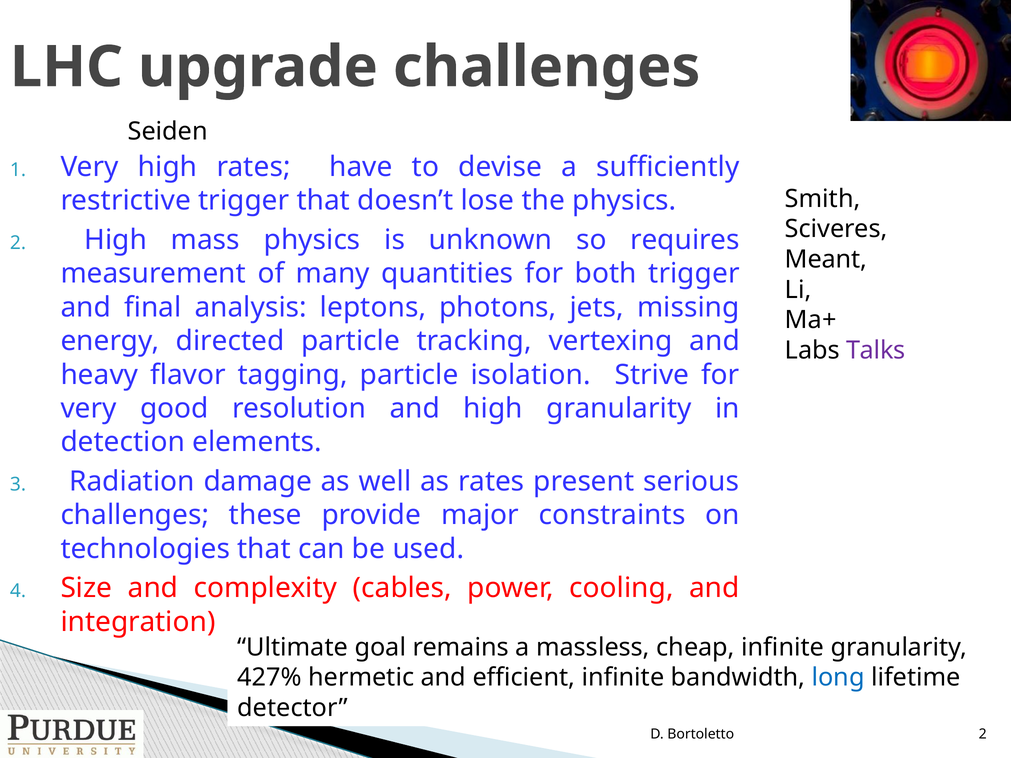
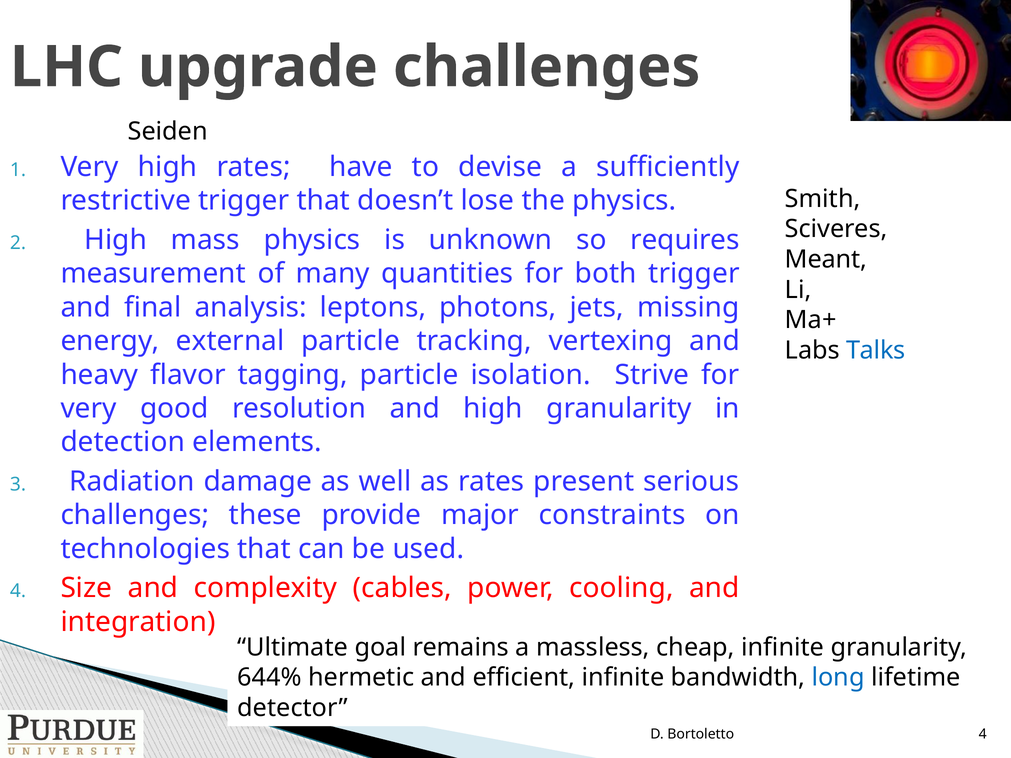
directed: directed -> external
Talks colour: purple -> blue
427%: 427% -> 644%
Bortoletto 2: 2 -> 4
